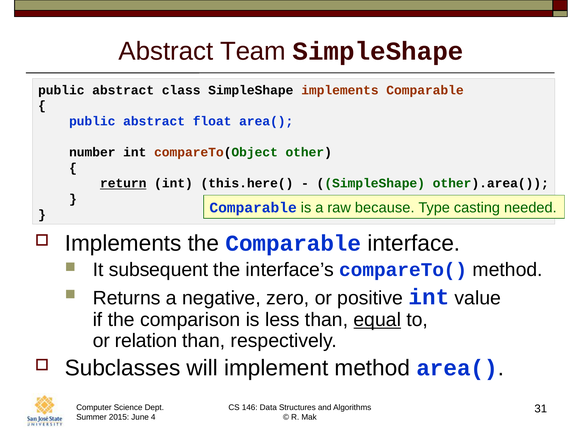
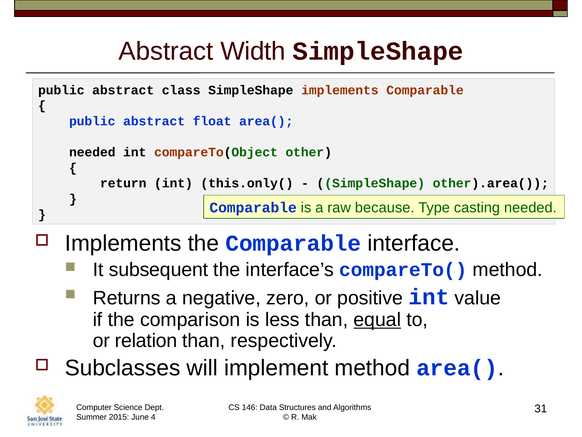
Team: Team -> Width
number at (92, 152): number -> needed
return underline: present -> none
this.here(: this.here( -> this.only(
